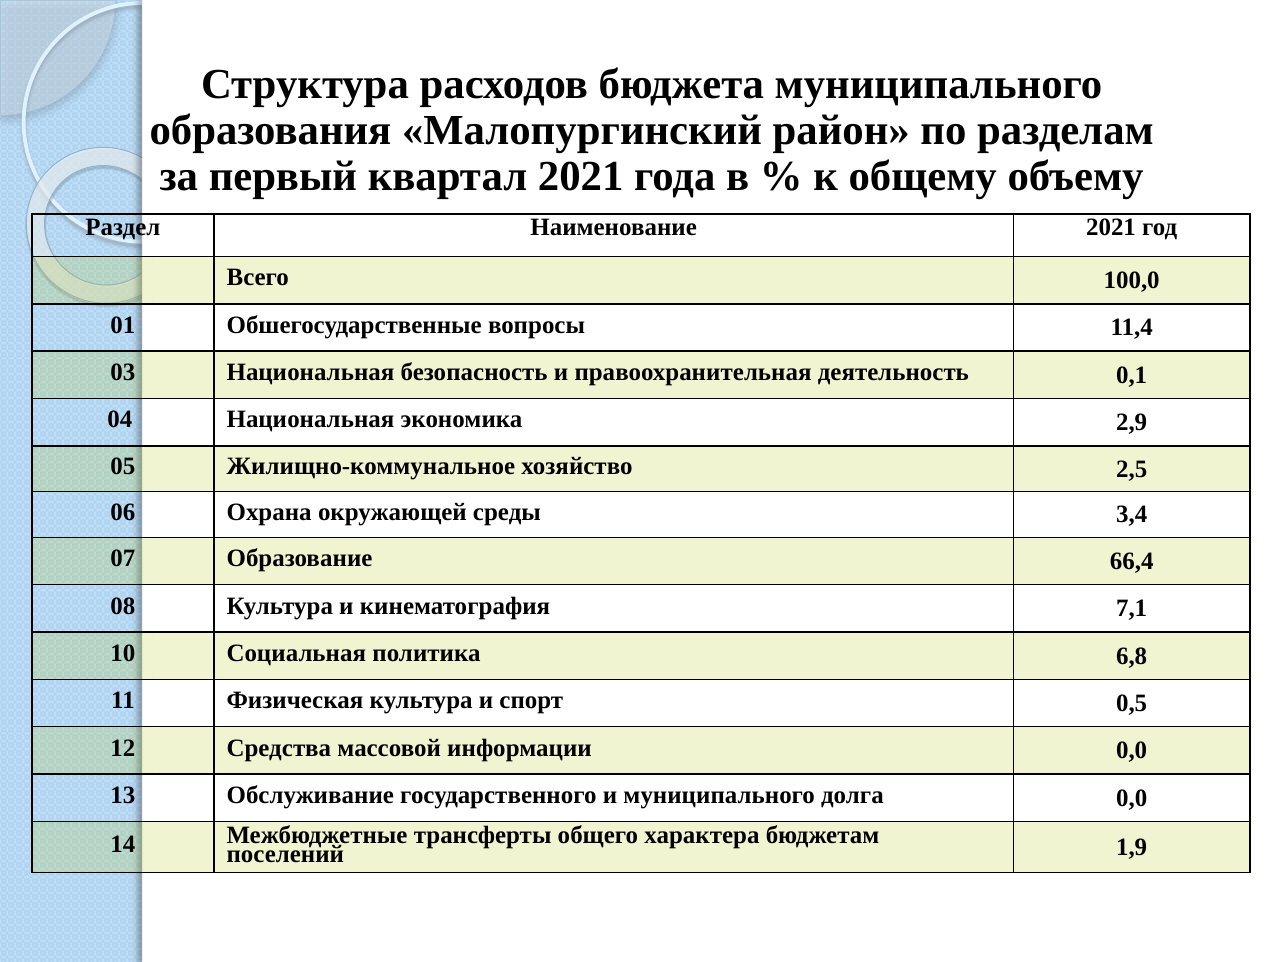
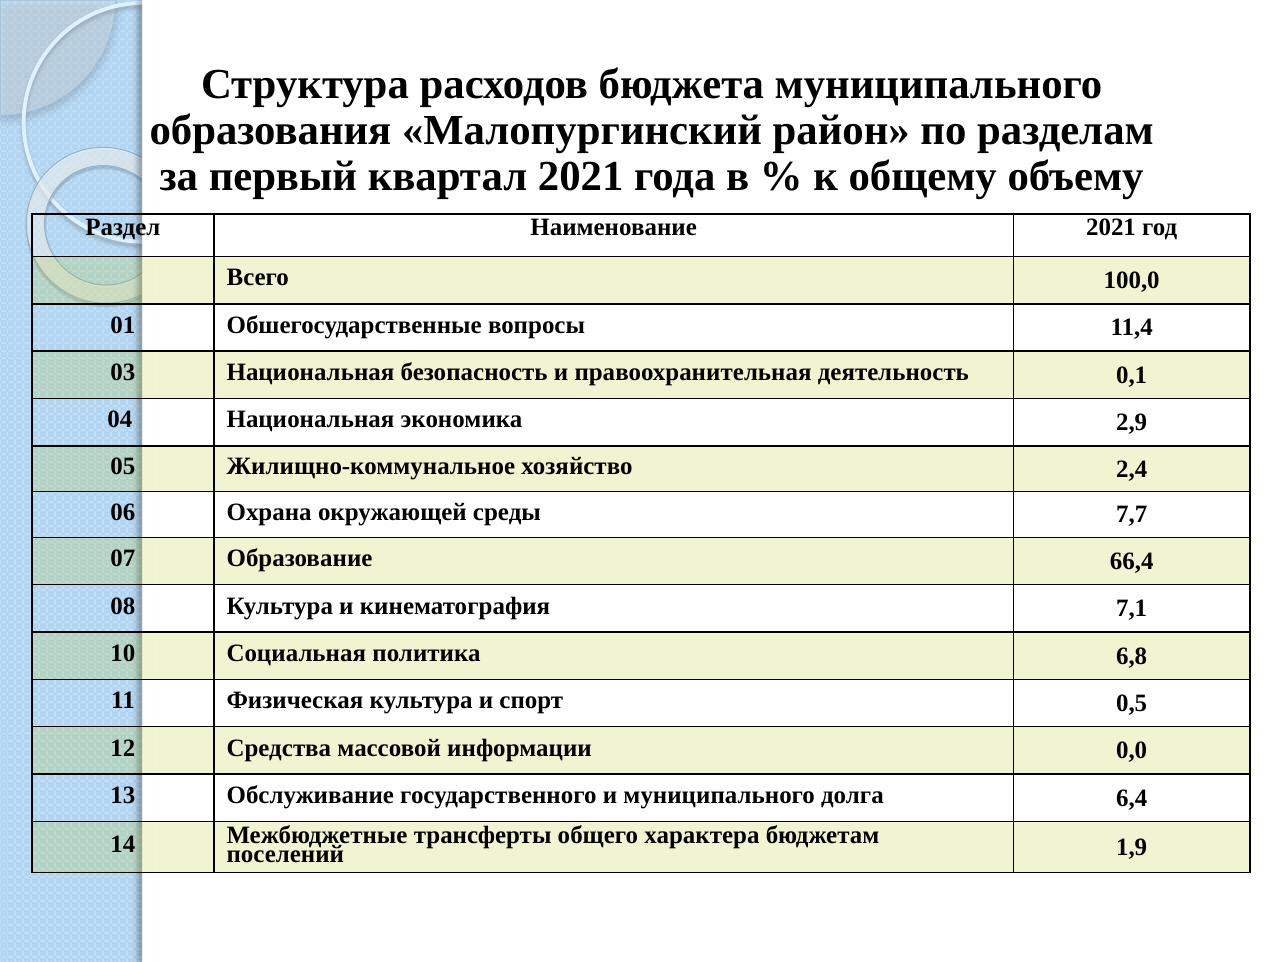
2,5: 2,5 -> 2,4
3,4: 3,4 -> 7,7
долга 0,0: 0,0 -> 6,4
